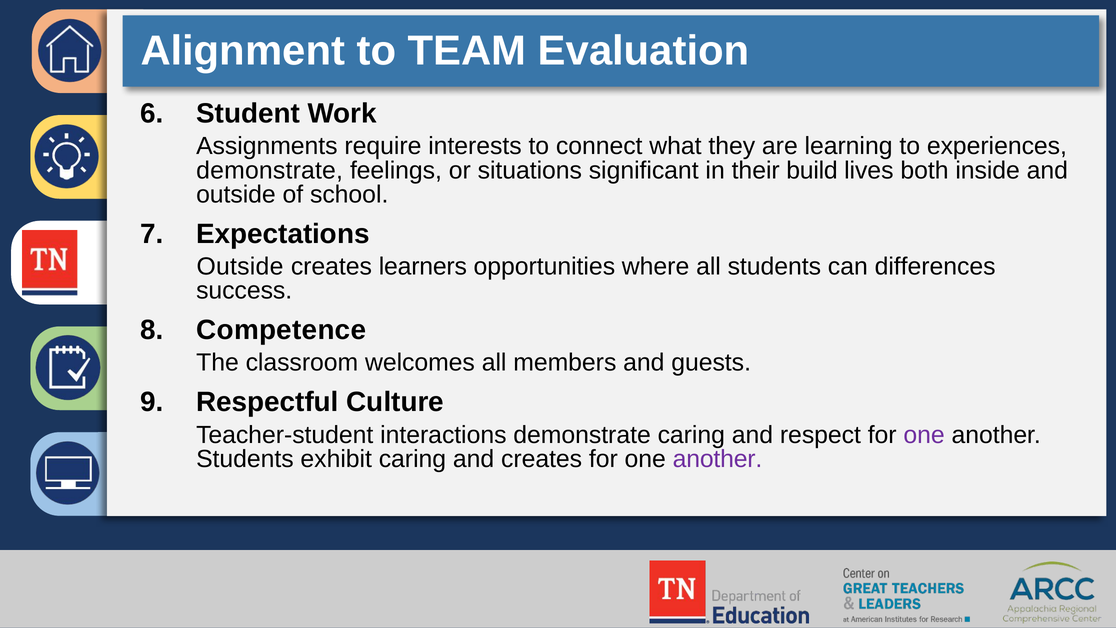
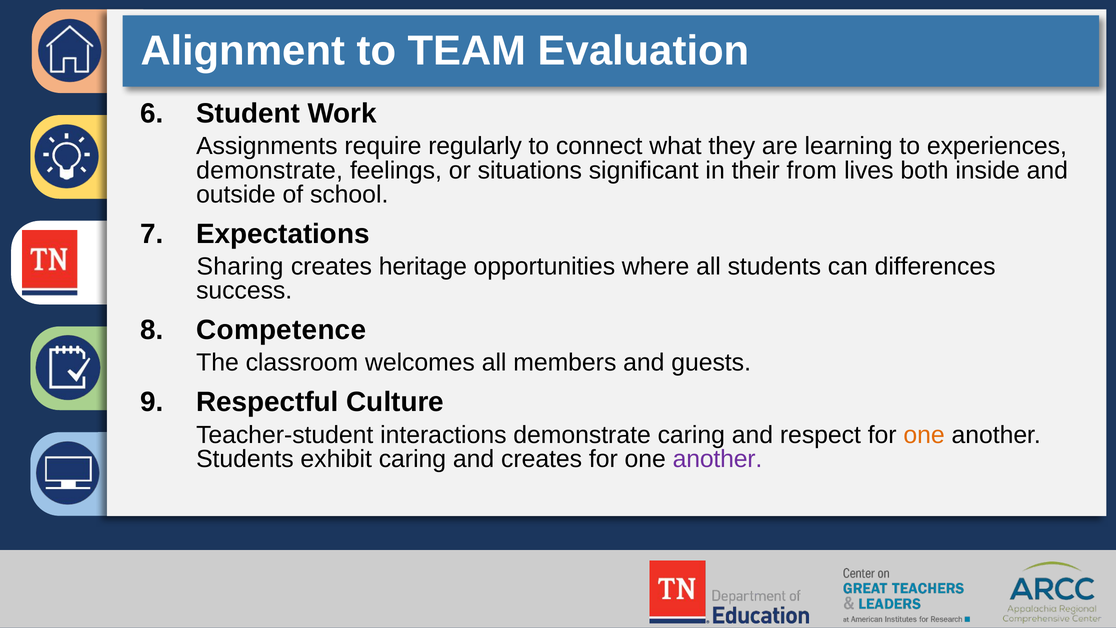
interests: interests -> regularly
build: build -> from
Outside at (240, 266): Outside -> Sharing
learners: learners -> heritage
one at (924, 435) colour: purple -> orange
